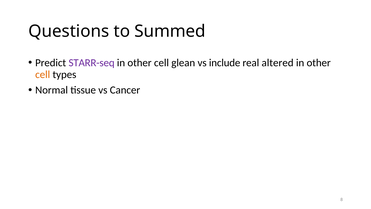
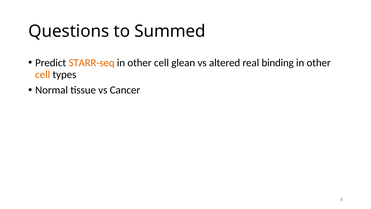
STARR-seq colour: purple -> orange
include: include -> altered
altered: altered -> binding
